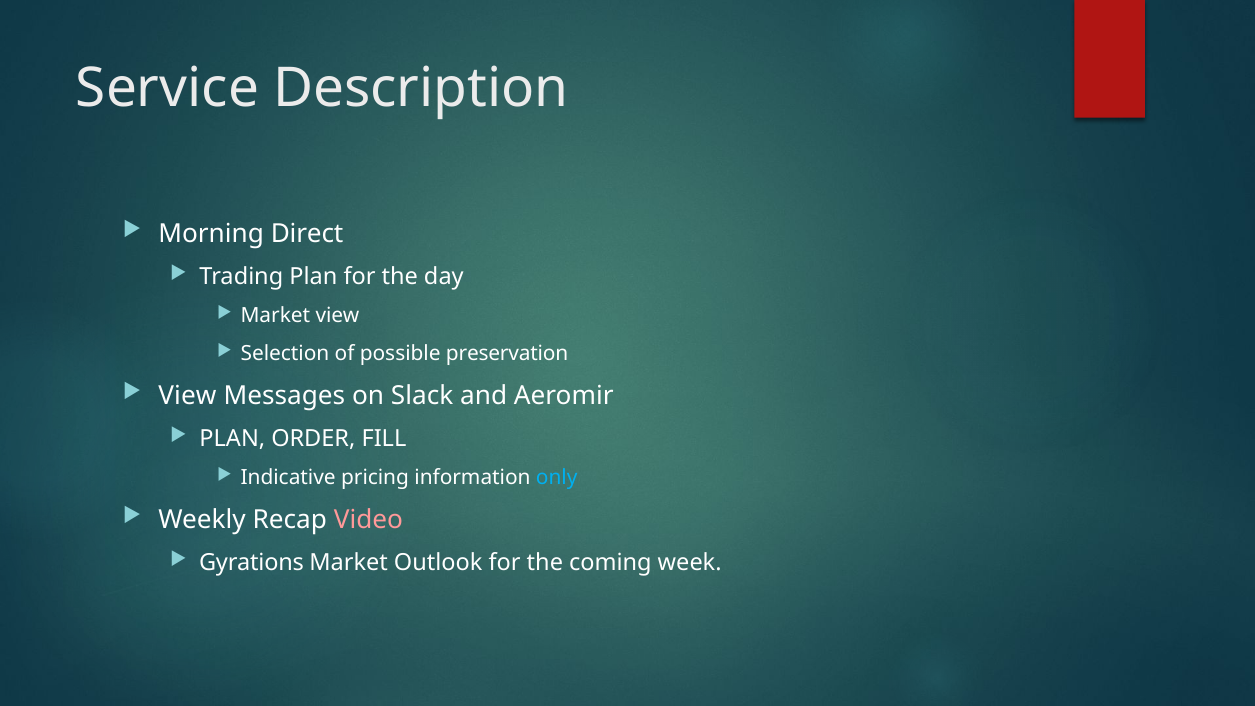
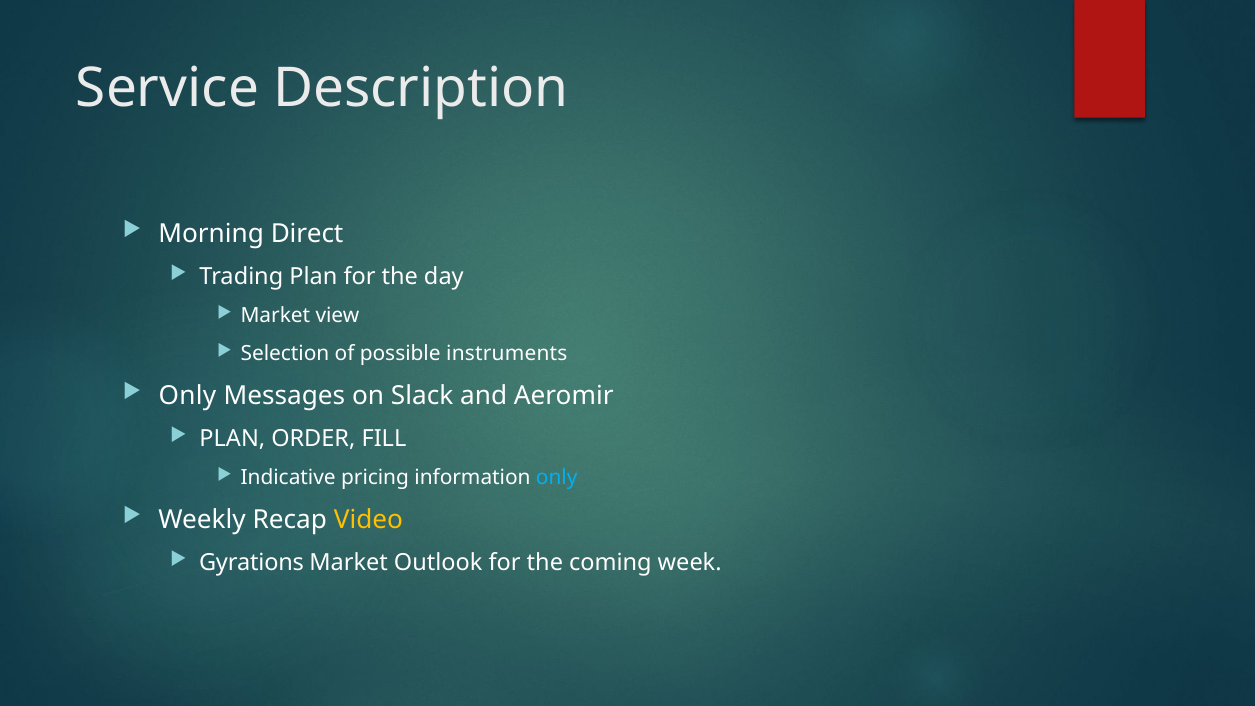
preservation: preservation -> instruments
View at (187, 396): View -> Only
Video colour: pink -> yellow
